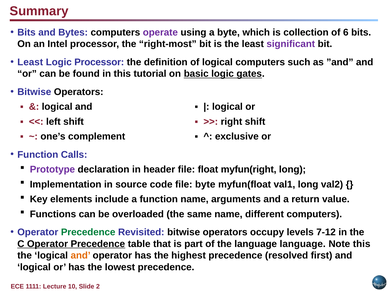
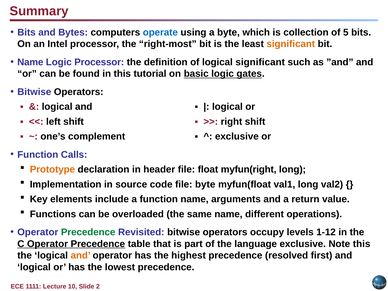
operate colour: purple -> blue
6: 6 -> 5
significant at (291, 44) colour: purple -> orange
Least at (30, 62): Least -> Name
logical computers: computers -> significant
Prototype colour: purple -> orange
different computers: computers -> operations
7-12: 7-12 -> 1-12
language language: language -> exclusive
